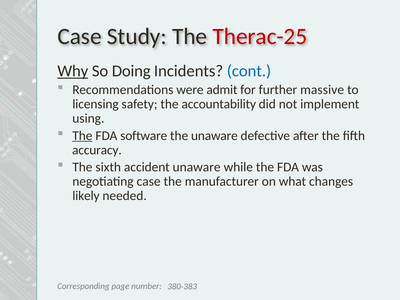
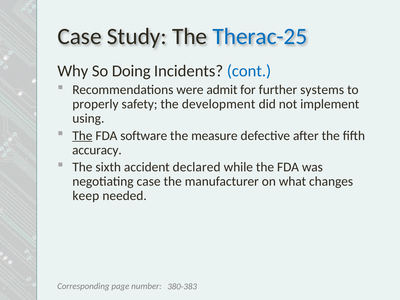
Therac-25 colour: red -> blue
Why underline: present -> none
massive: massive -> systems
licensing: licensing -> properly
accountability: accountability -> development
the unaware: unaware -> measure
accident unaware: unaware -> declared
likely: likely -> keep
